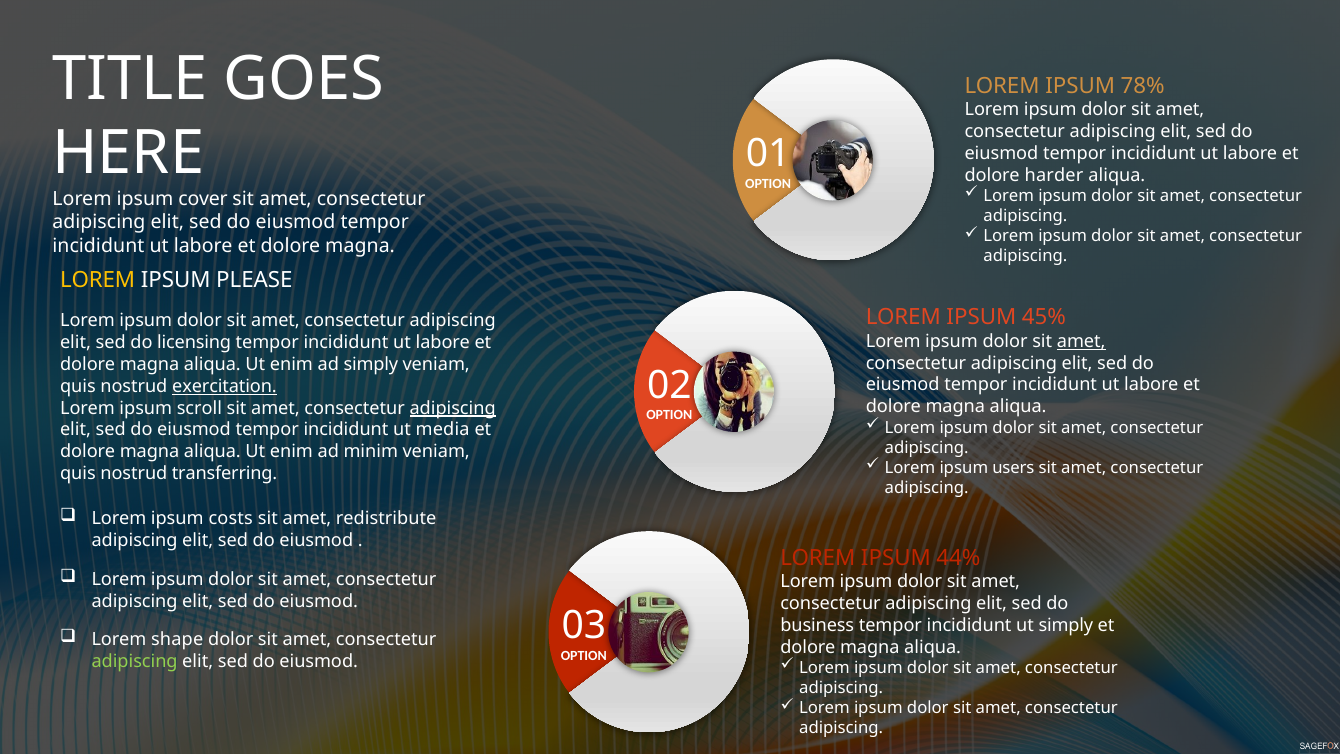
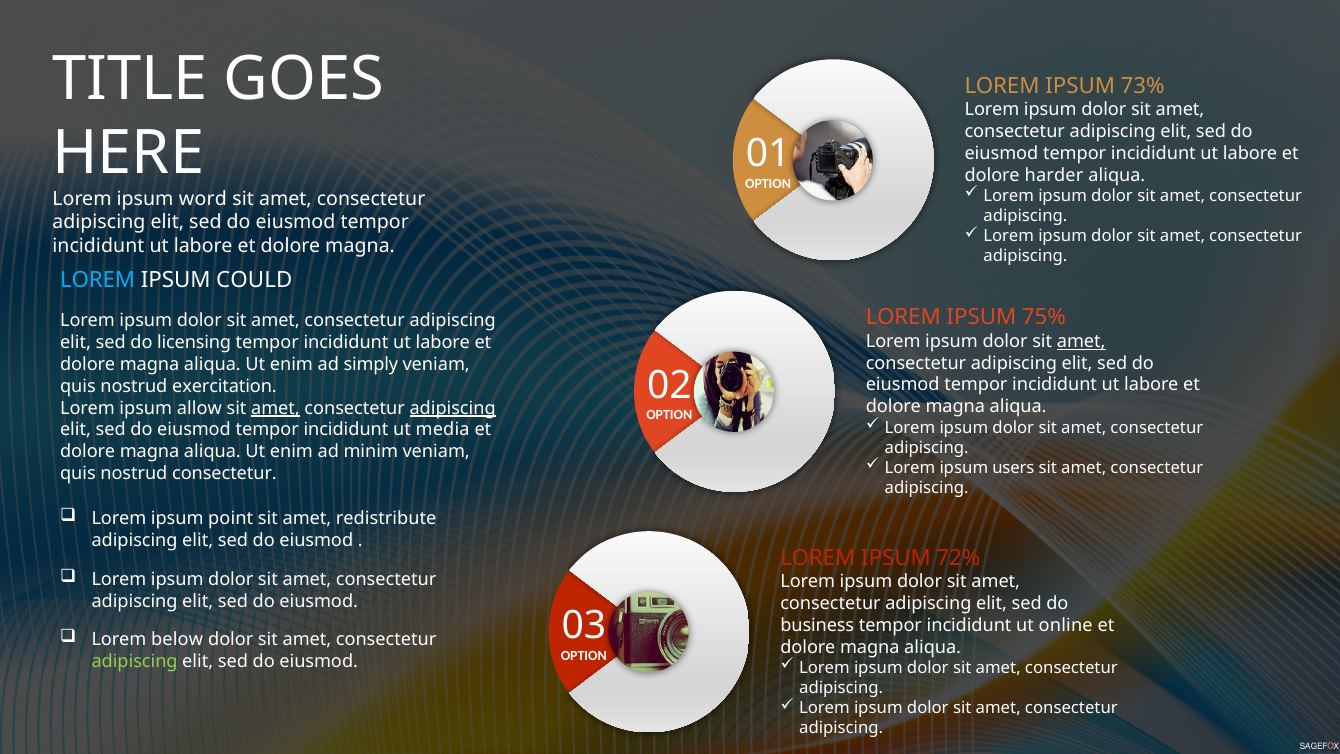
78%: 78% -> 73%
cover: cover -> word
LOREM at (98, 280) colour: yellow -> light blue
PLEASE: PLEASE -> COULD
45%: 45% -> 75%
exercitation underline: present -> none
scroll: scroll -> allow
amet at (275, 408) underline: none -> present
nostrud transferring: transferring -> consectetur
costs: costs -> point
44%: 44% -> 72%
ut simply: simply -> online
shape: shape -> below
